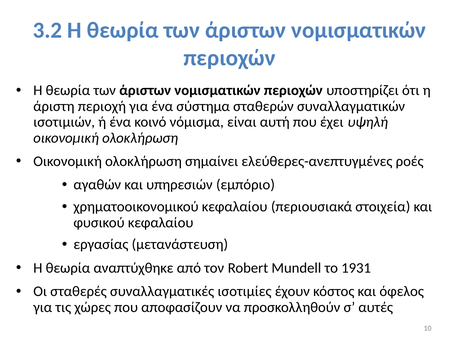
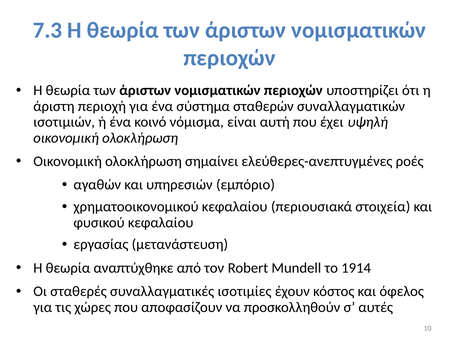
3.2: 3.2 -> 7.3
1931: 1931 -> 1914
